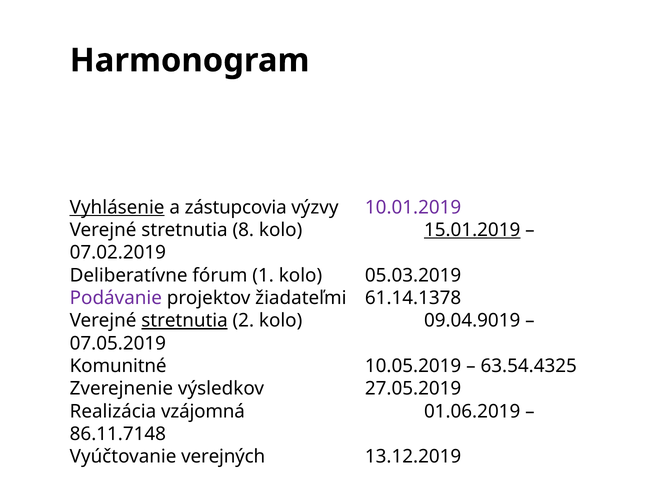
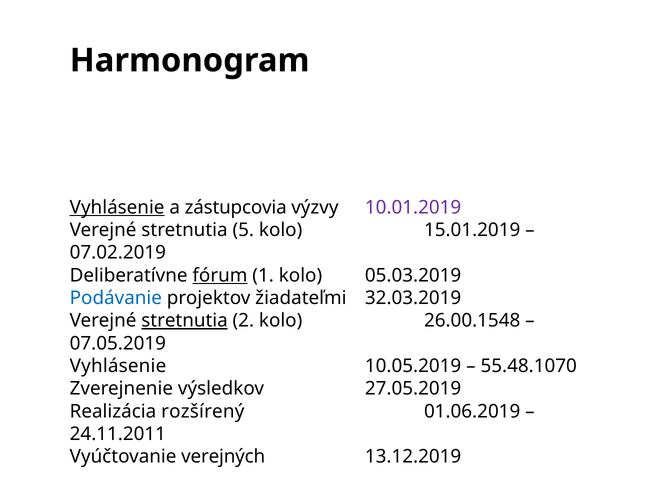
8: 8 -> 5
15.01.2019 underline: present -> none
fórum underline: none -> present
Podávanie colour: purple -> blue
61.14.1378: 61.14.1378 -> 32.03.2019
09.04.9019: 09.04.9019 -> 26.00.1548
Komunitné at (118, 365): Komunitné -> Vyhlásenie
63.54.4325: 63.54.4325 -> 55.48.1070
vzájomná: vzájomná -> rozšírený
86.11.7148: 86.11.7148 -> 24.11.2011
